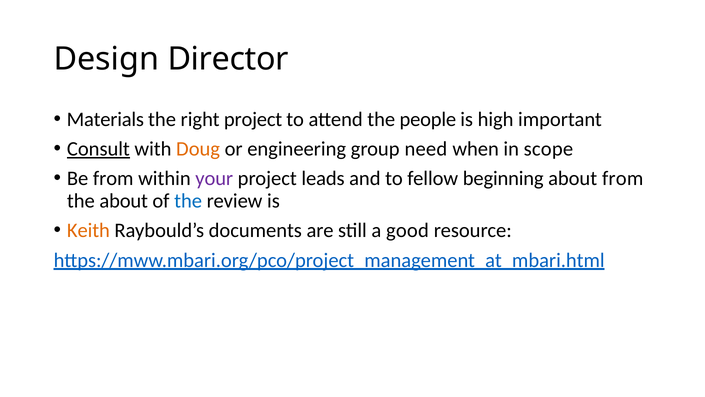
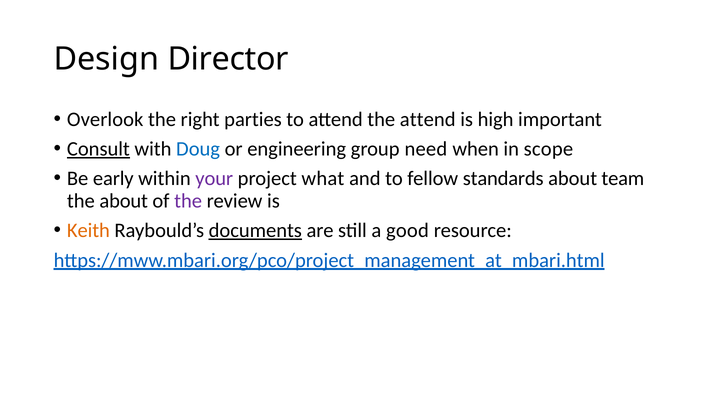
Materials: Materials -> Overlook
right project: project -> parties
the people: people -> attend
Doug colour: orange -> blue
Be from: from -> early
leads: leads -> what
beginning: beginning -> standards
about from: from -> team
the at (188, 201) colour: blue -> purple
documents underline: none -> present
